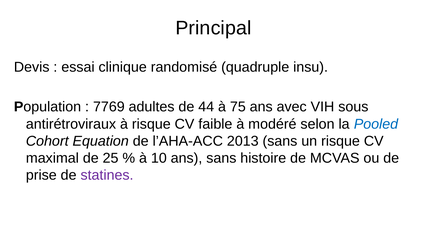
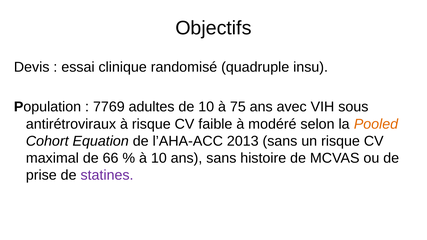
Principal: Principal -> Objectifs
de 44: 44 -> 10
Pooled colour: blue -> orange
25: 25 -> 66
